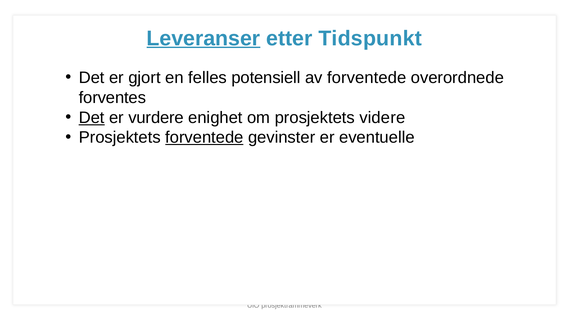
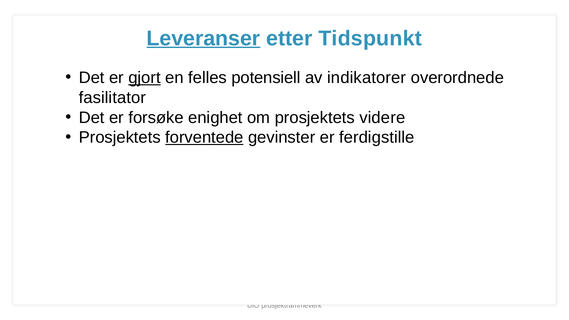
gjort underline: none -> present
av forventede: forventede -> indikatorer
forventes: forventes -> fasilitator
Det at (92, 118) underline: present -> none
vurdere: vurdere -> forsøke
eventuelle: eventuelle -> ferdigstille
